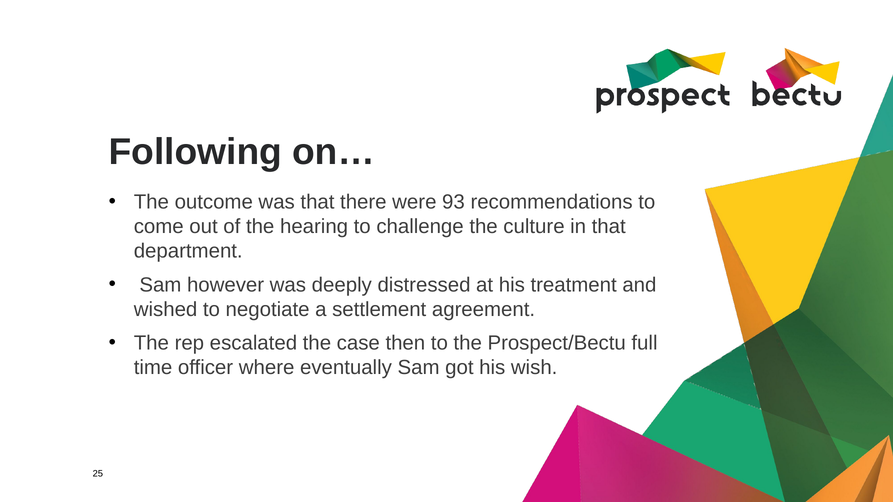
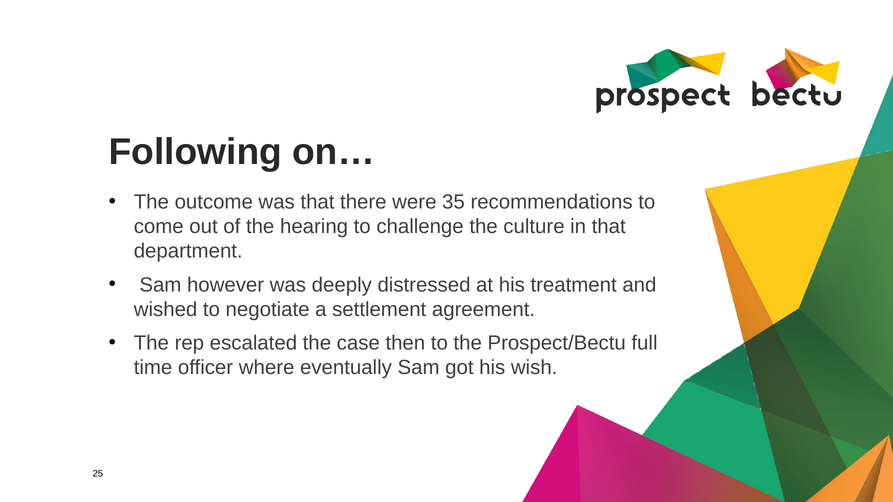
93: 93 -> 35
